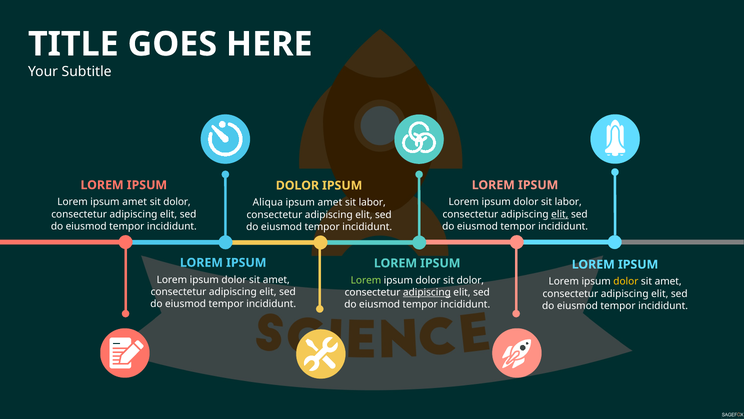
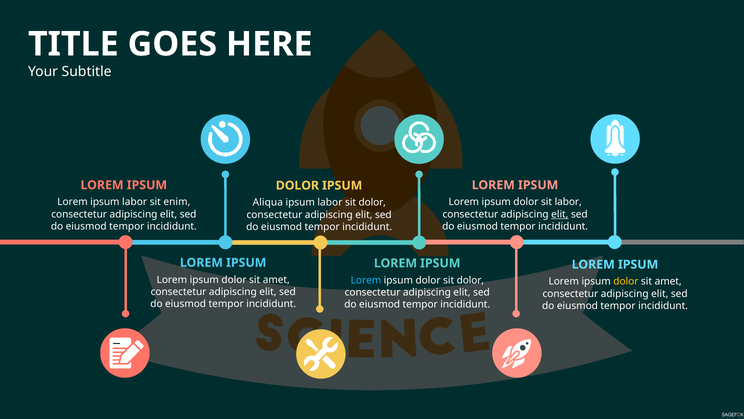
Lorem ipsum amet: amet -> labor
dolor at (177, 202): dolor -> enim
amet at (330, 202): amet -> labor
labor at (372, 202): labor -> dolor
Lorem at (366, 280) colour: light green -> light blue
adipiscing at (427, 292) underline: present -> none
